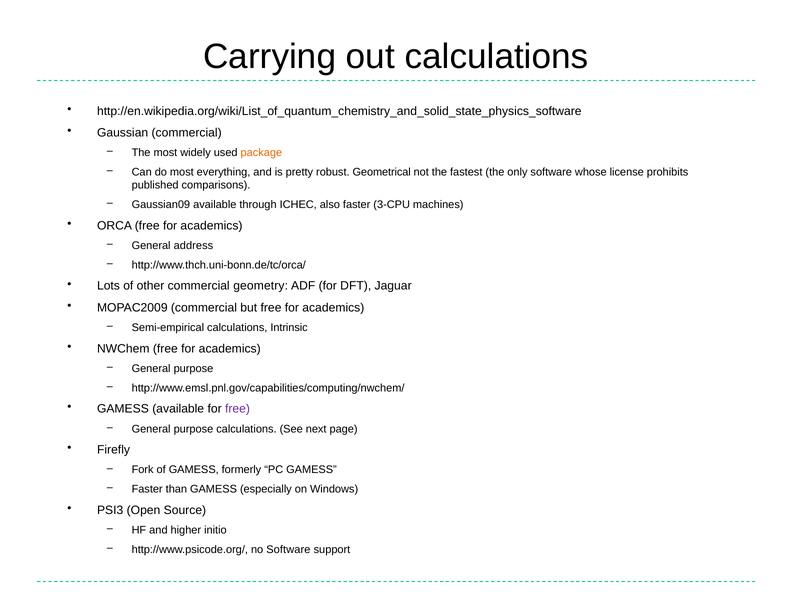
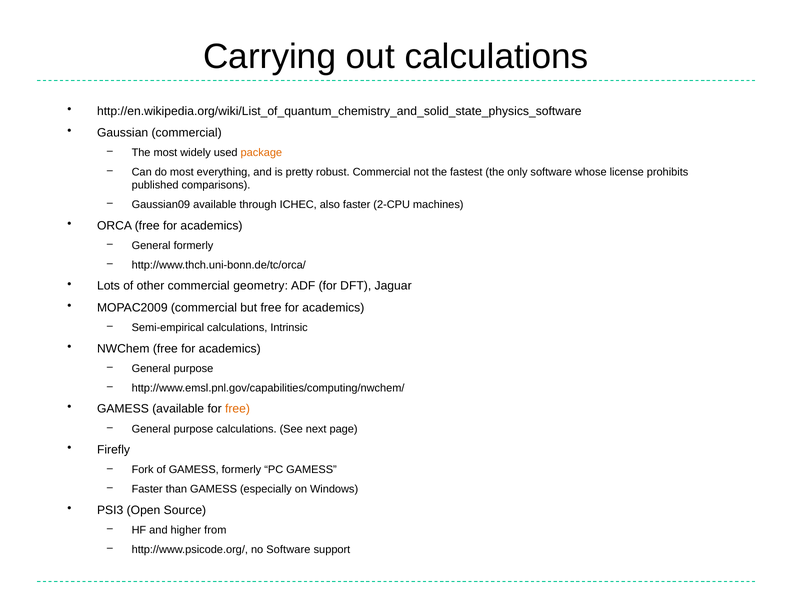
robust Geometrical: Geometrical -> Commercial
3-CPU: 3-CPU -> 2-CPU
General address: address -> formerly
free at (237, 409) colour: purple -> orange
initio: initio -> from
